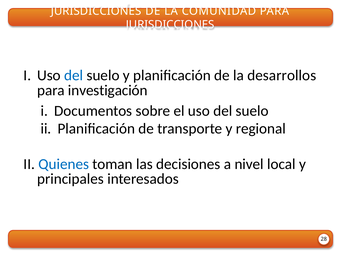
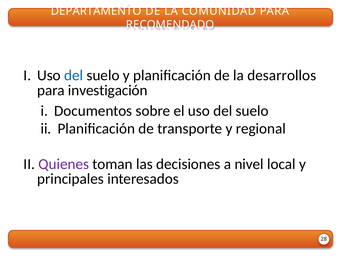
JURISDICCIONES at (96, 11): JURISDICCIONES -> DEPARTAMENTO
JURISDICCIONES at (170, 25): JURISDICCIONES -> RECOMENDADO
Quienes colour: blue -> purple
